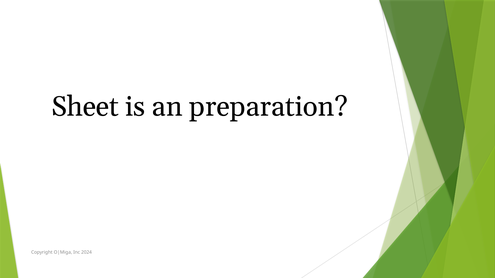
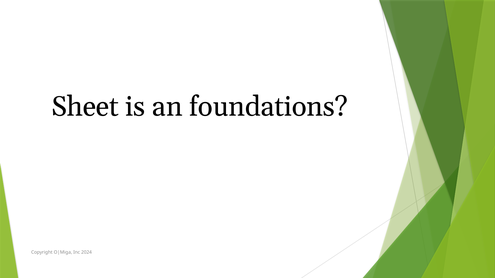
preparation: preparation -> foundations
